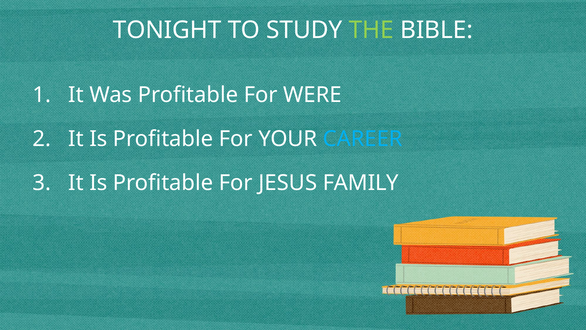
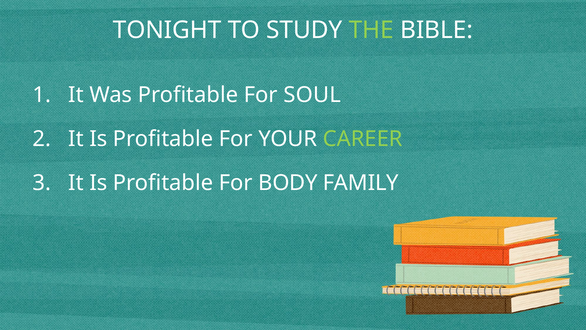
WERE: WERE -> SOUL
CAREER colour: light blue -> light green
JESUS: JESUS -> BODY
